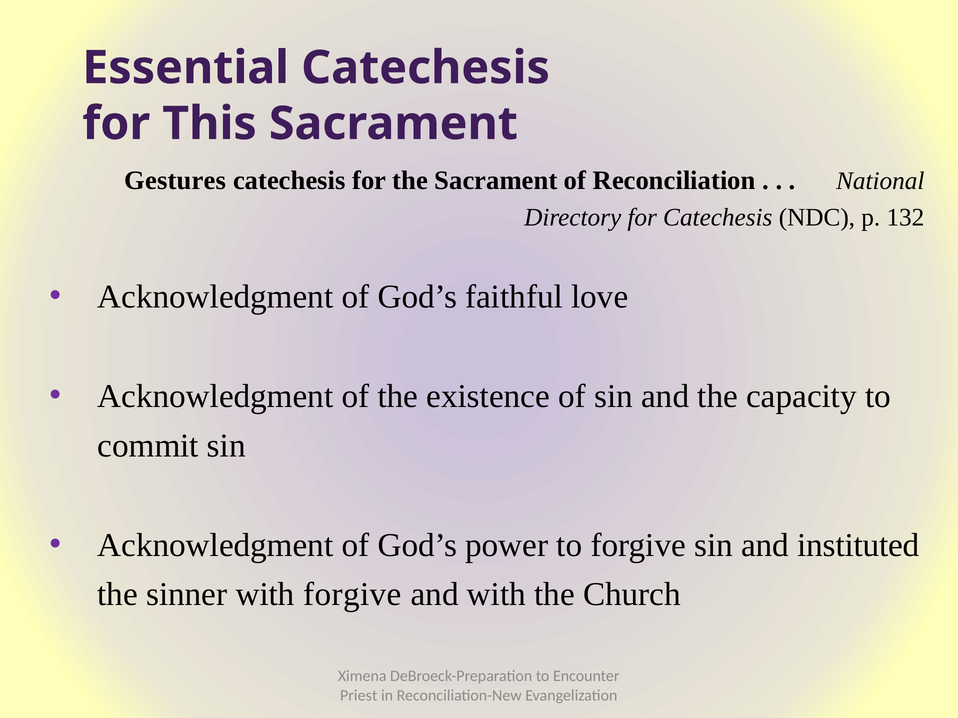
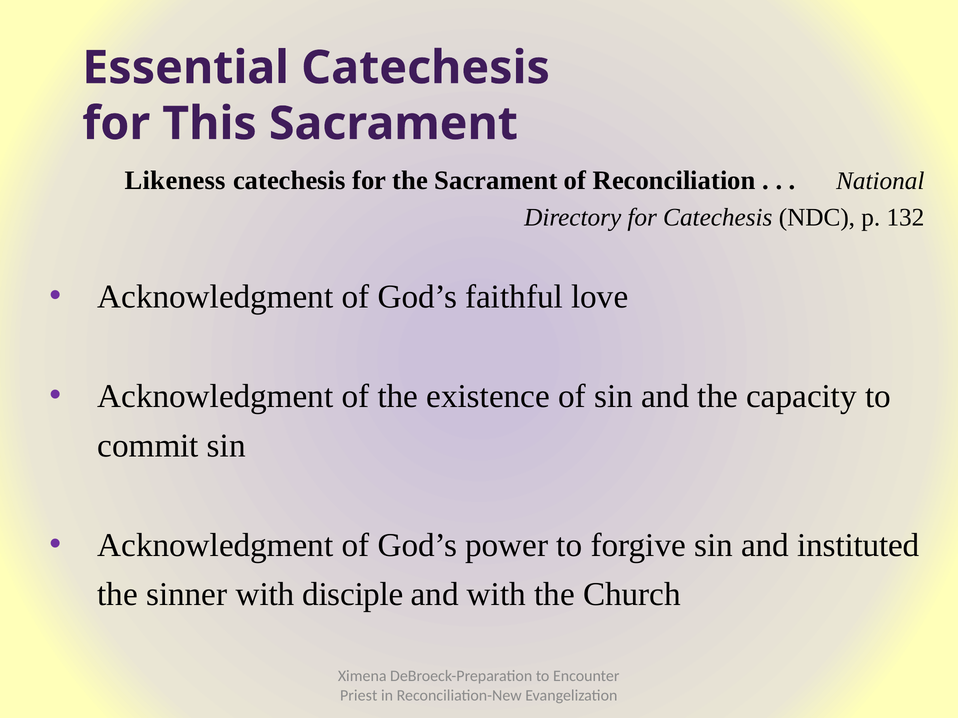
Gestures: Gestures -> Likeness
with forgive: forgive -> disciple
